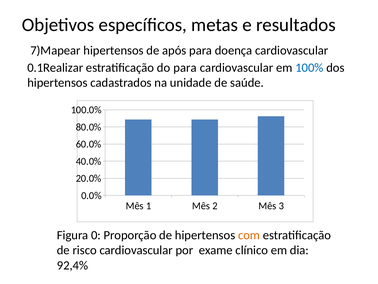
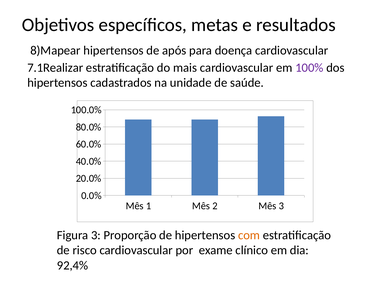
7)Mapear: 7)Mapear -> 8)Mapear
0.1Realizar: 0.1Realizar -> 7.1Realizar
do para: para -> mais
100% colour: blue -> purple
Figura 0: 0 -> 3
